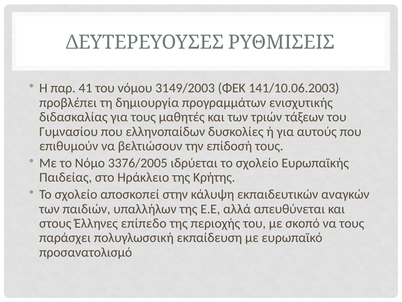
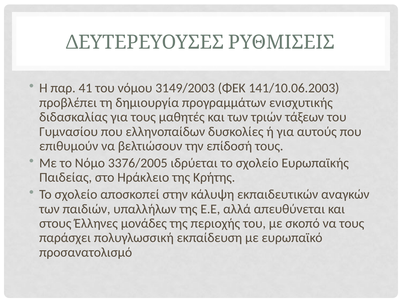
επίπεδο: επίπεδο -> μονάδες
